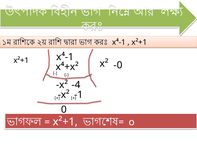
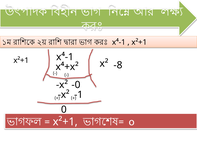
-0: -0 -> -8
-4: -4 -> -0
